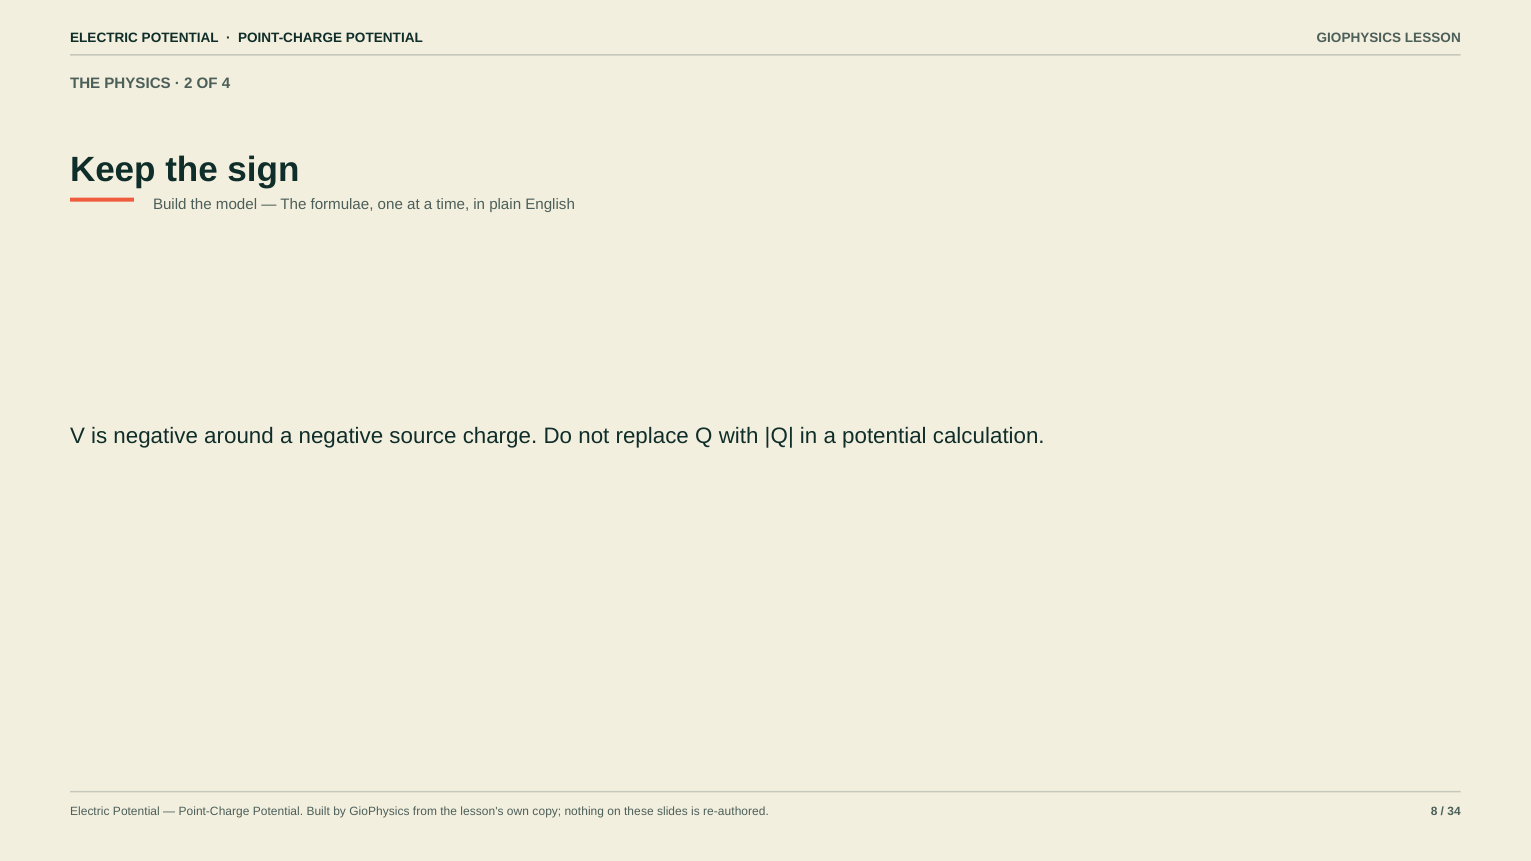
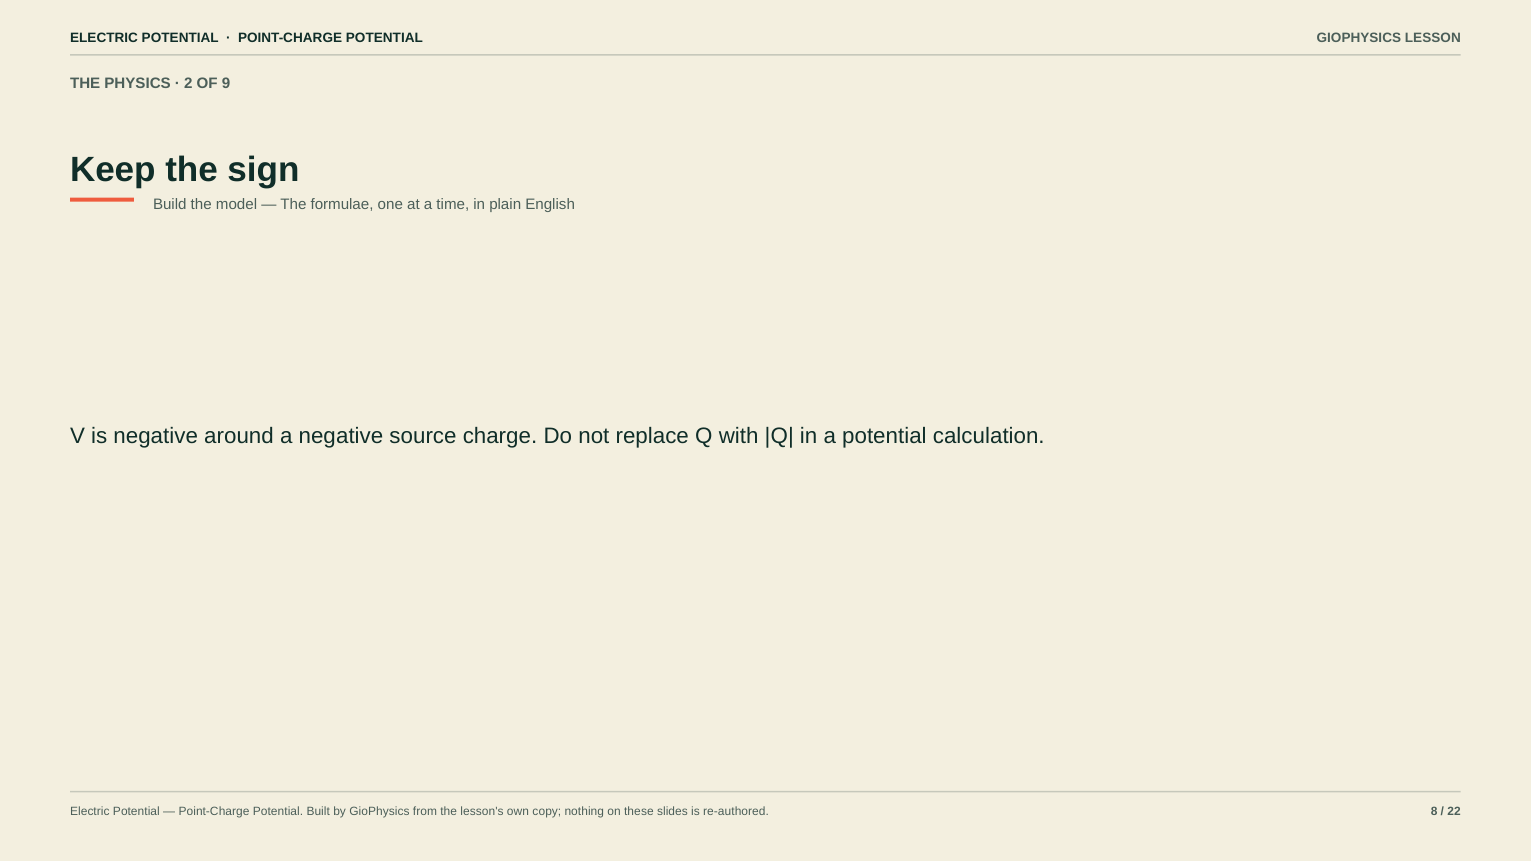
4: 4 -> 9
34: 34 -> 22
